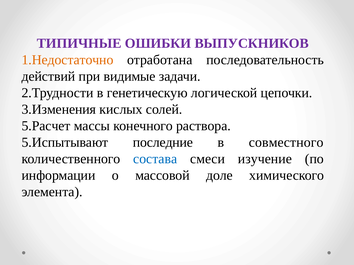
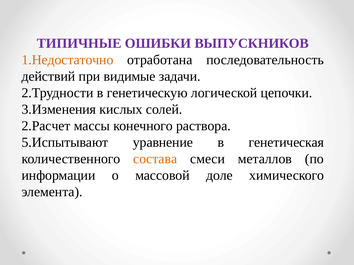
5.Расчет: 5.Расчет -> 2.Расчет
последние: последние -> уравнение
совместного: совместного -> генетическая
состава colour: blue -> orange
изучение: изучение -> металлов
